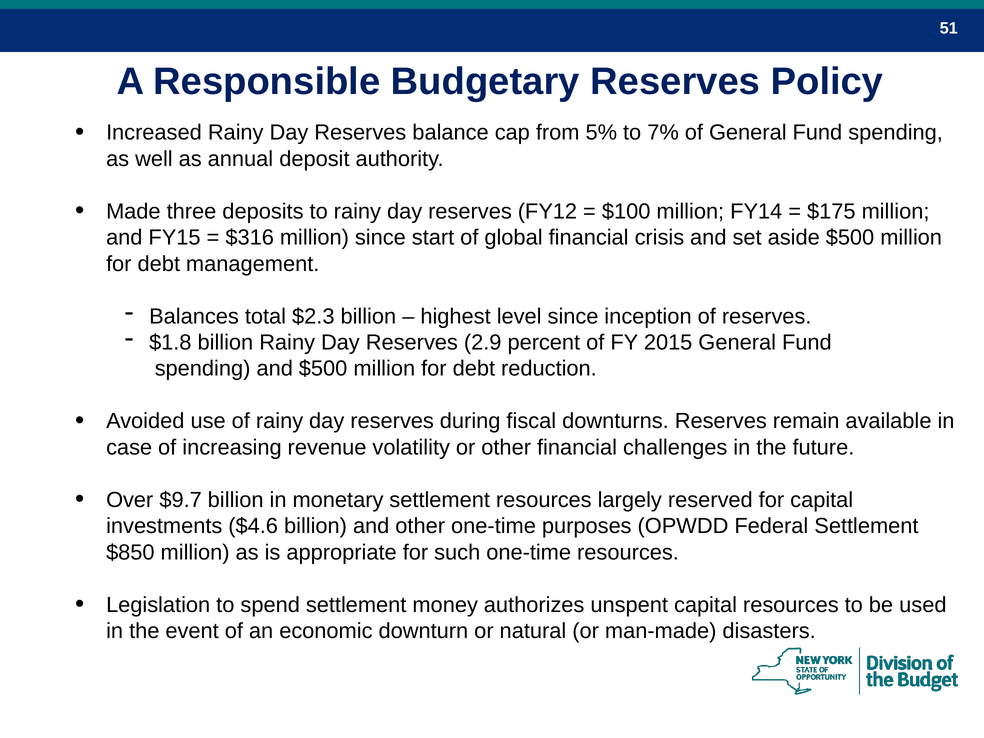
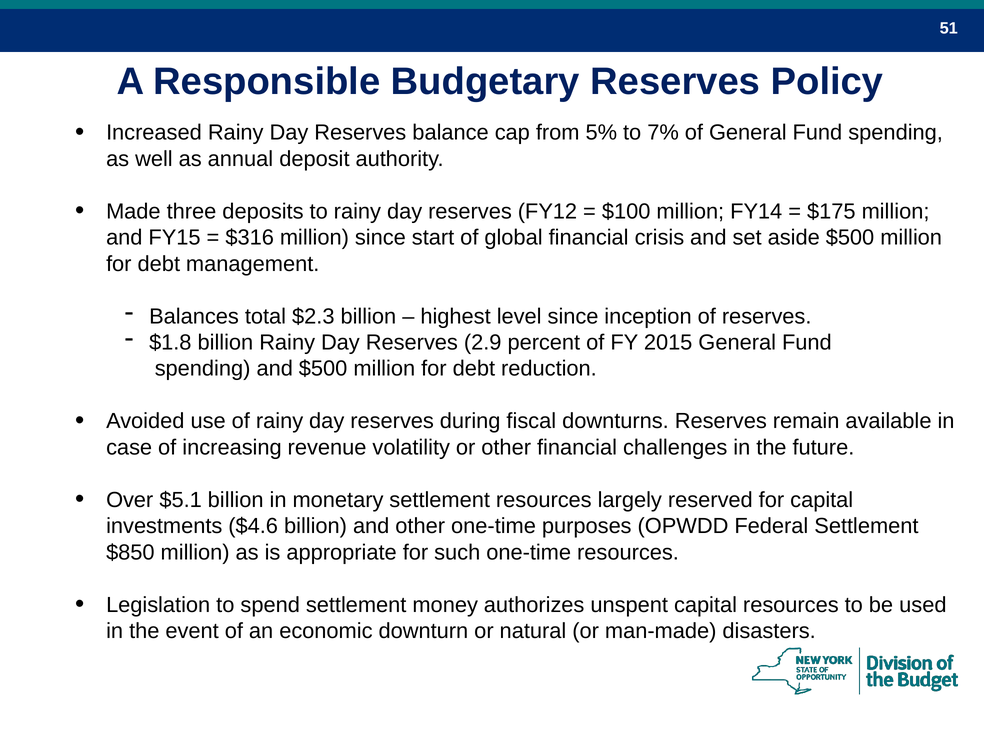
$9.7: $9.7 -> $5.1
